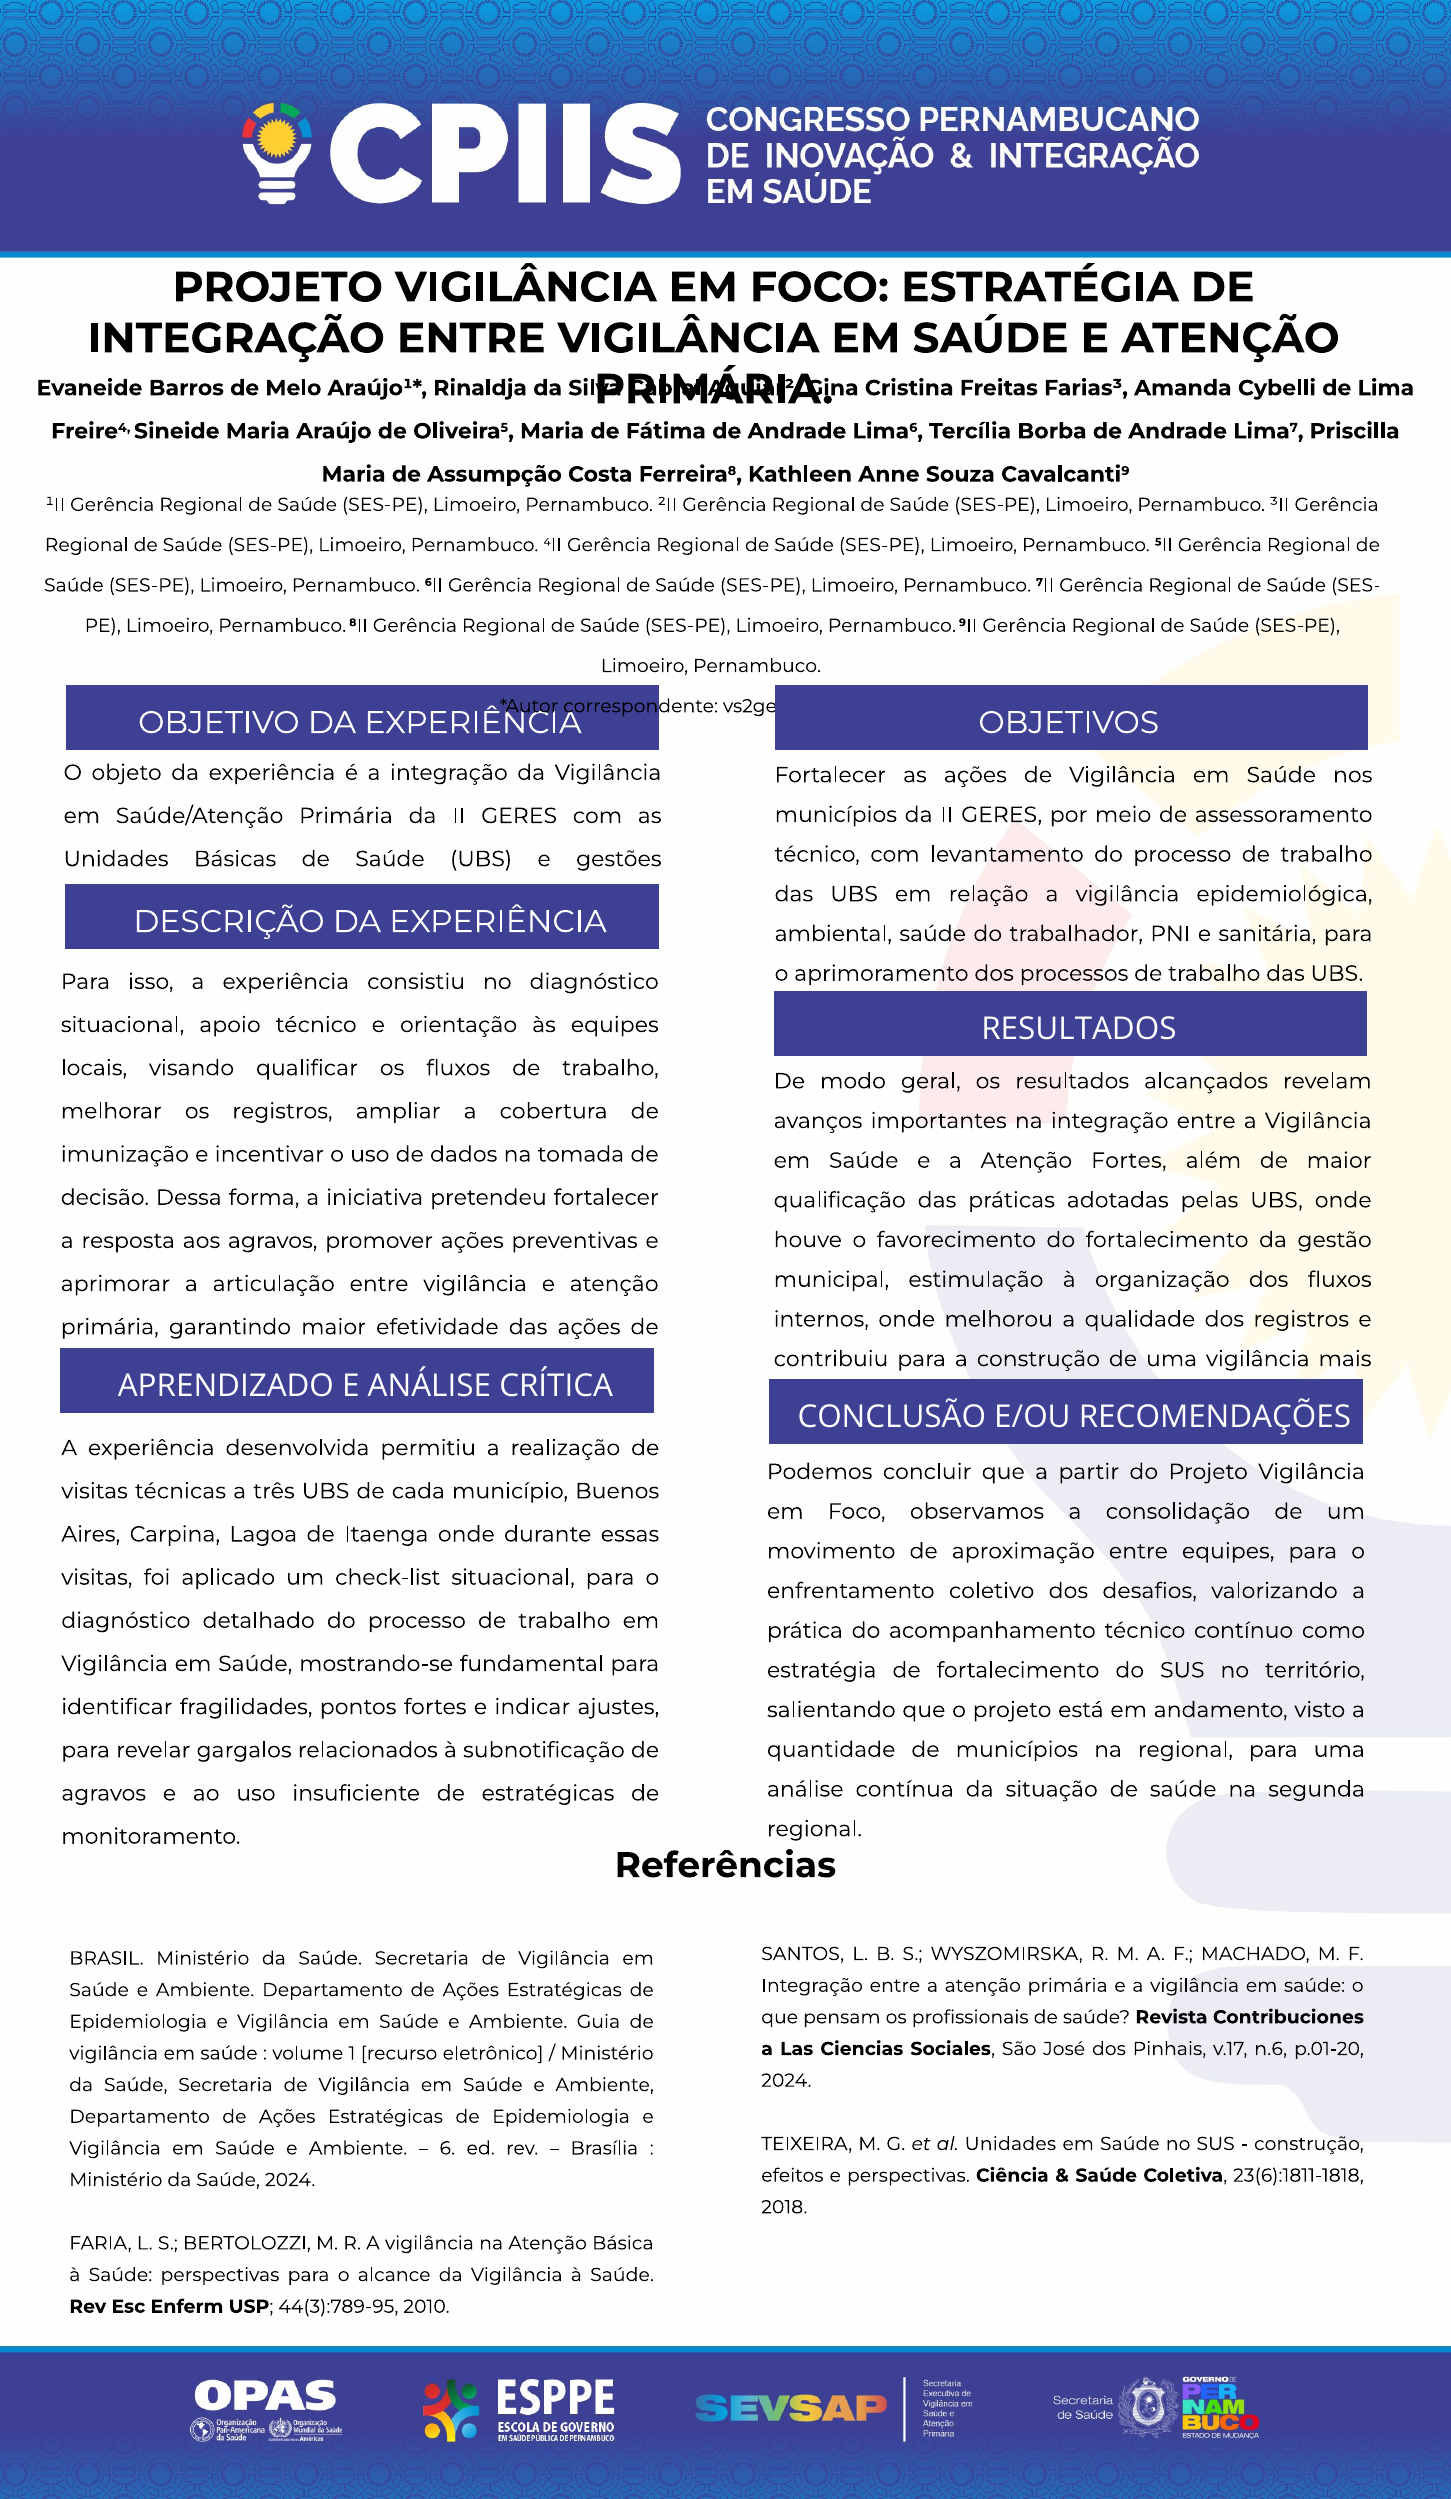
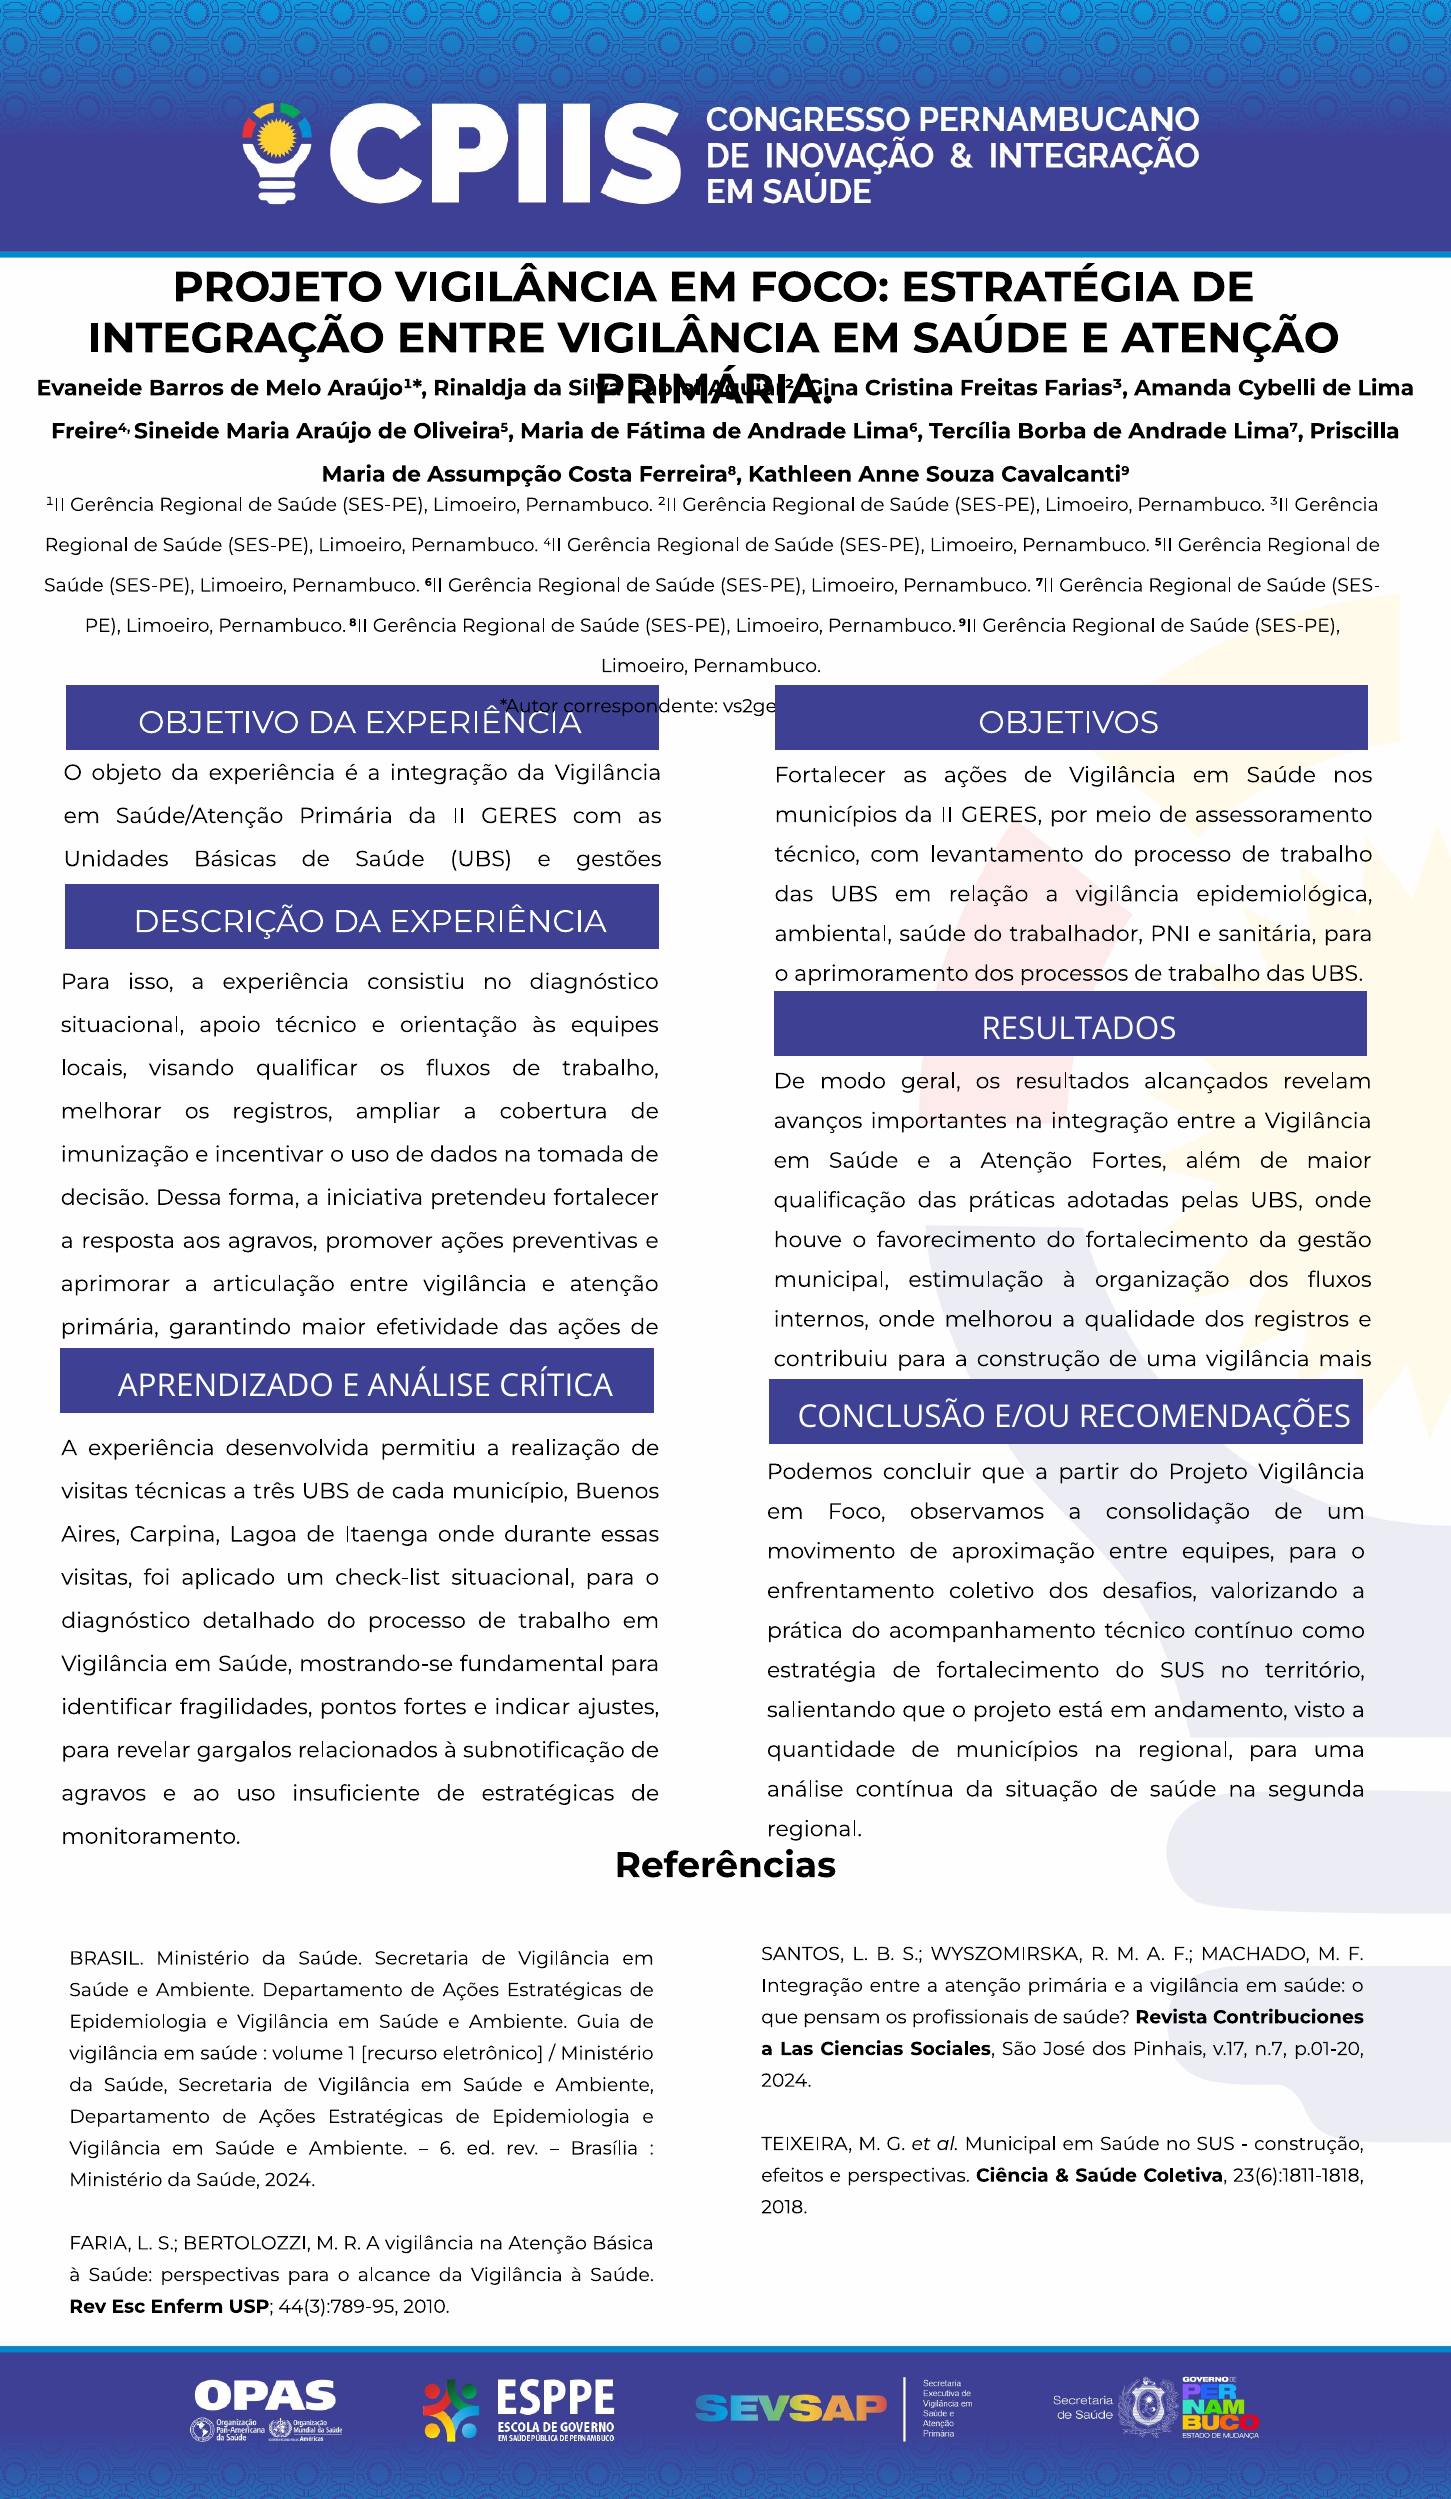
n.6: n.6 -> n.7
al Unidades: Unidades -> Municipal
